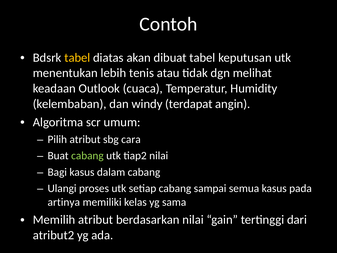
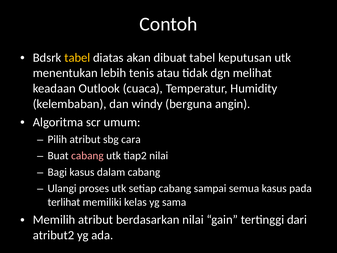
terdapat: terdapat -> berguna
cabang at (87, 156) colour: light green -> pink
artinya: artinya -> terlihat
